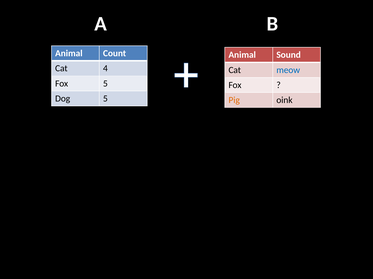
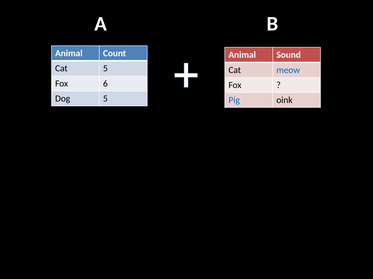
Cat 4: 4 -> 5
Fox 5: 5 -> 6
Pig colour: orange -> blue
